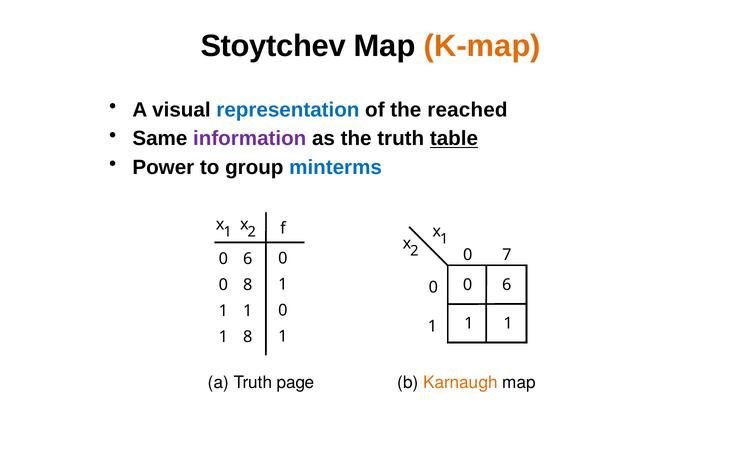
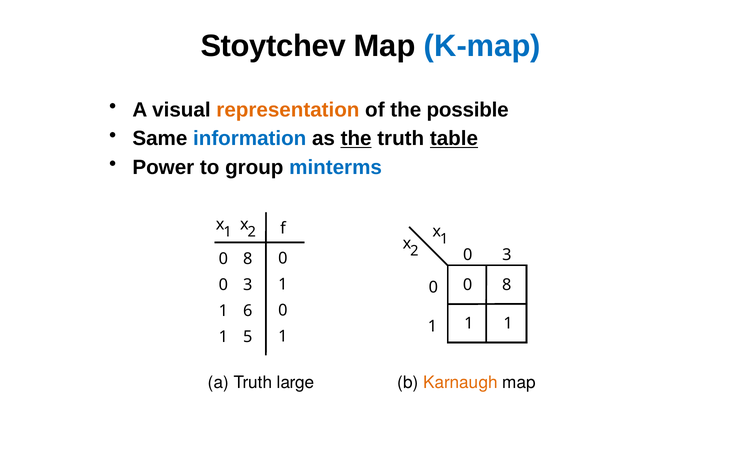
K-map colour: orange -> blue
representation colour: blue -> orange
reached: reached -> possible
information colour: purple -> blue
the at (356, 139) underline: none -> present
7 at (507, 255): 7 -> 3
6 at (248, 259): 6 -> 8
8 at (248, 285): 8 -> 3
6 at (507, 285): 6 -> 8
1 at (248, 311): 1 -> 6
1 8: 8 -> 5
page: page -> large
